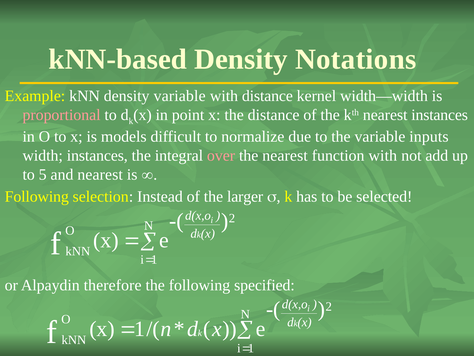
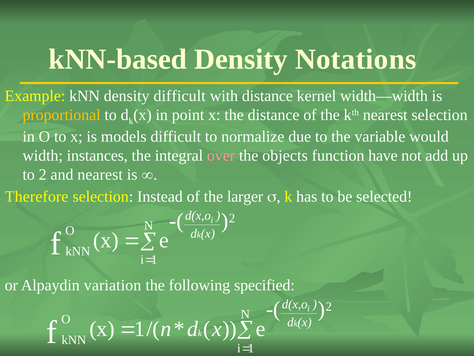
density variable: variable -> difficult
proportional colour: pink -> yellow
nearest instances: instances -> selection
inputs: inputs -> would
the nearest: nearest -> objects
function with: with -> have
to 5: 5 -> 2
Following at (37, 196): Following -> Therefore
therefore: therefore -> variation
